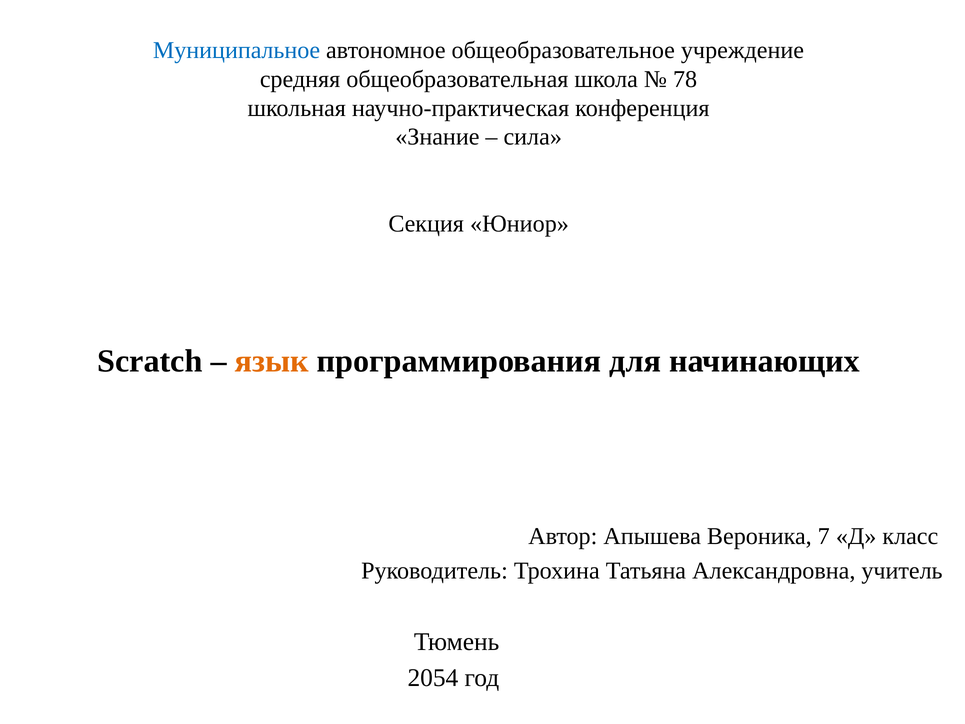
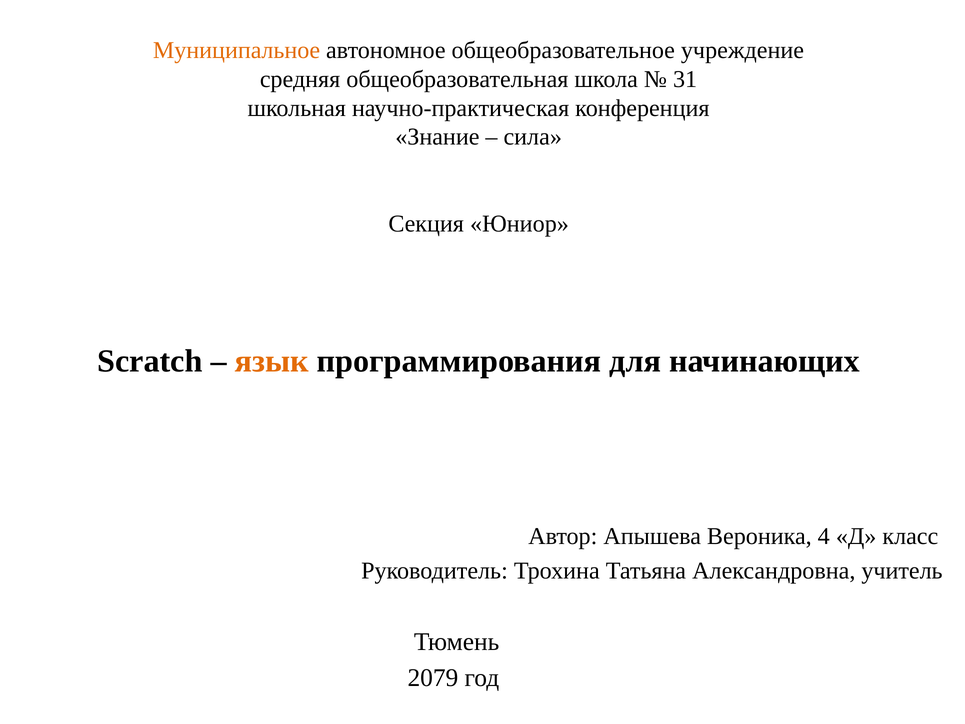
Муниципальное colour: blue -> orange
78: 78 -> 31
7: 7 -> 4
2054: 2054 -> 2079
